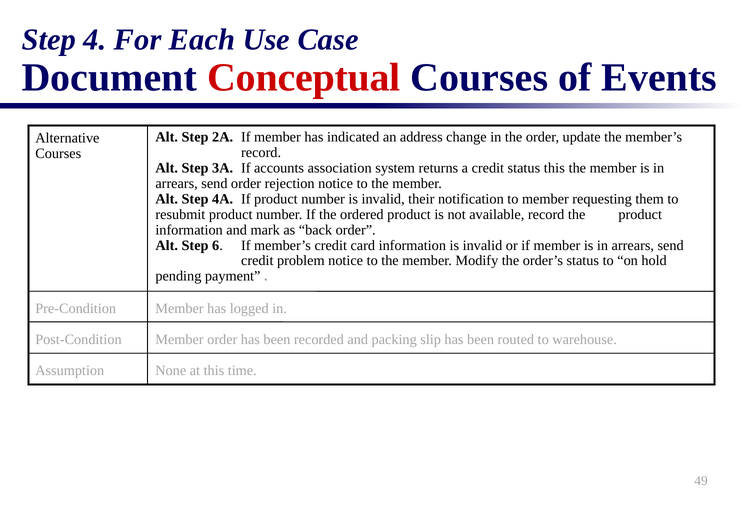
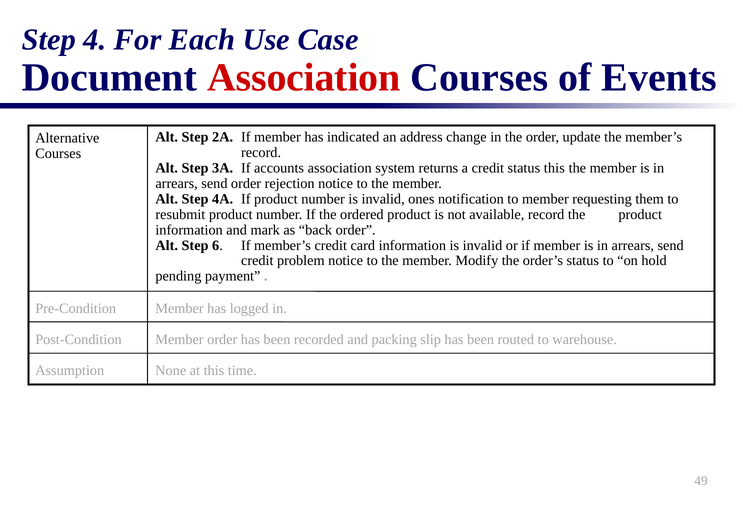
Document Conceptual: Conceptual -> Association
their: their -> ones
